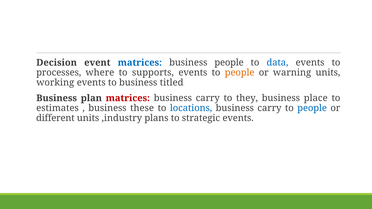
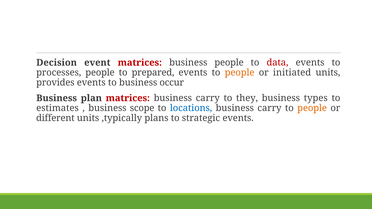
matrices at (140, 63) colour: blue -> red
data colour: blue -> red
processes where: where -> people
supports: supports -> prepared
warning: warning -> initiated
working: working -> provides
titled: titled -> occur
place: place -> types
these: these -> scope
people at (312, 108) colour: blue -> orange
,industry: ,industry -> ,typically
